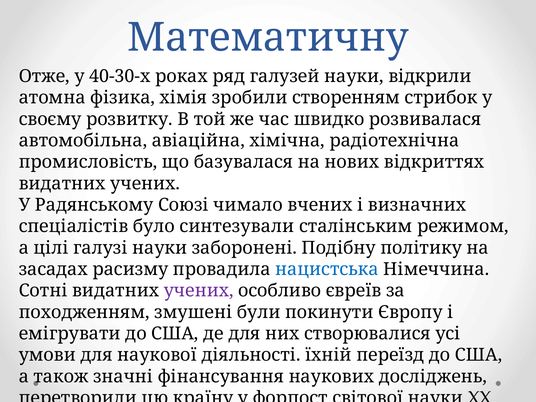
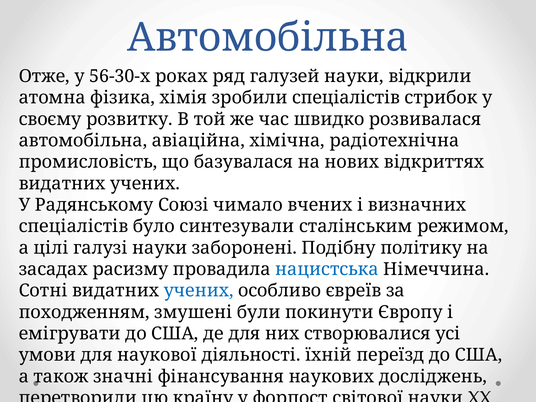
Математичну at (268, 38): Математичну -> Автомобільна
40-30-х: 40-30-х -> 56-30-х
зробили створенням: створенням -> спеціалістів
учених at (199, 291) colour: purple -> blue
